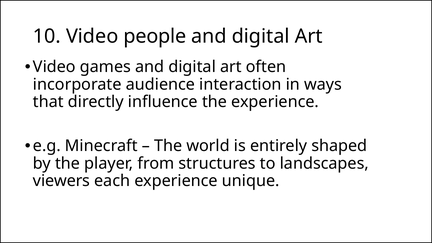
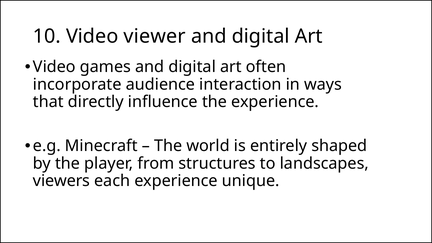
people: people -> viewer
